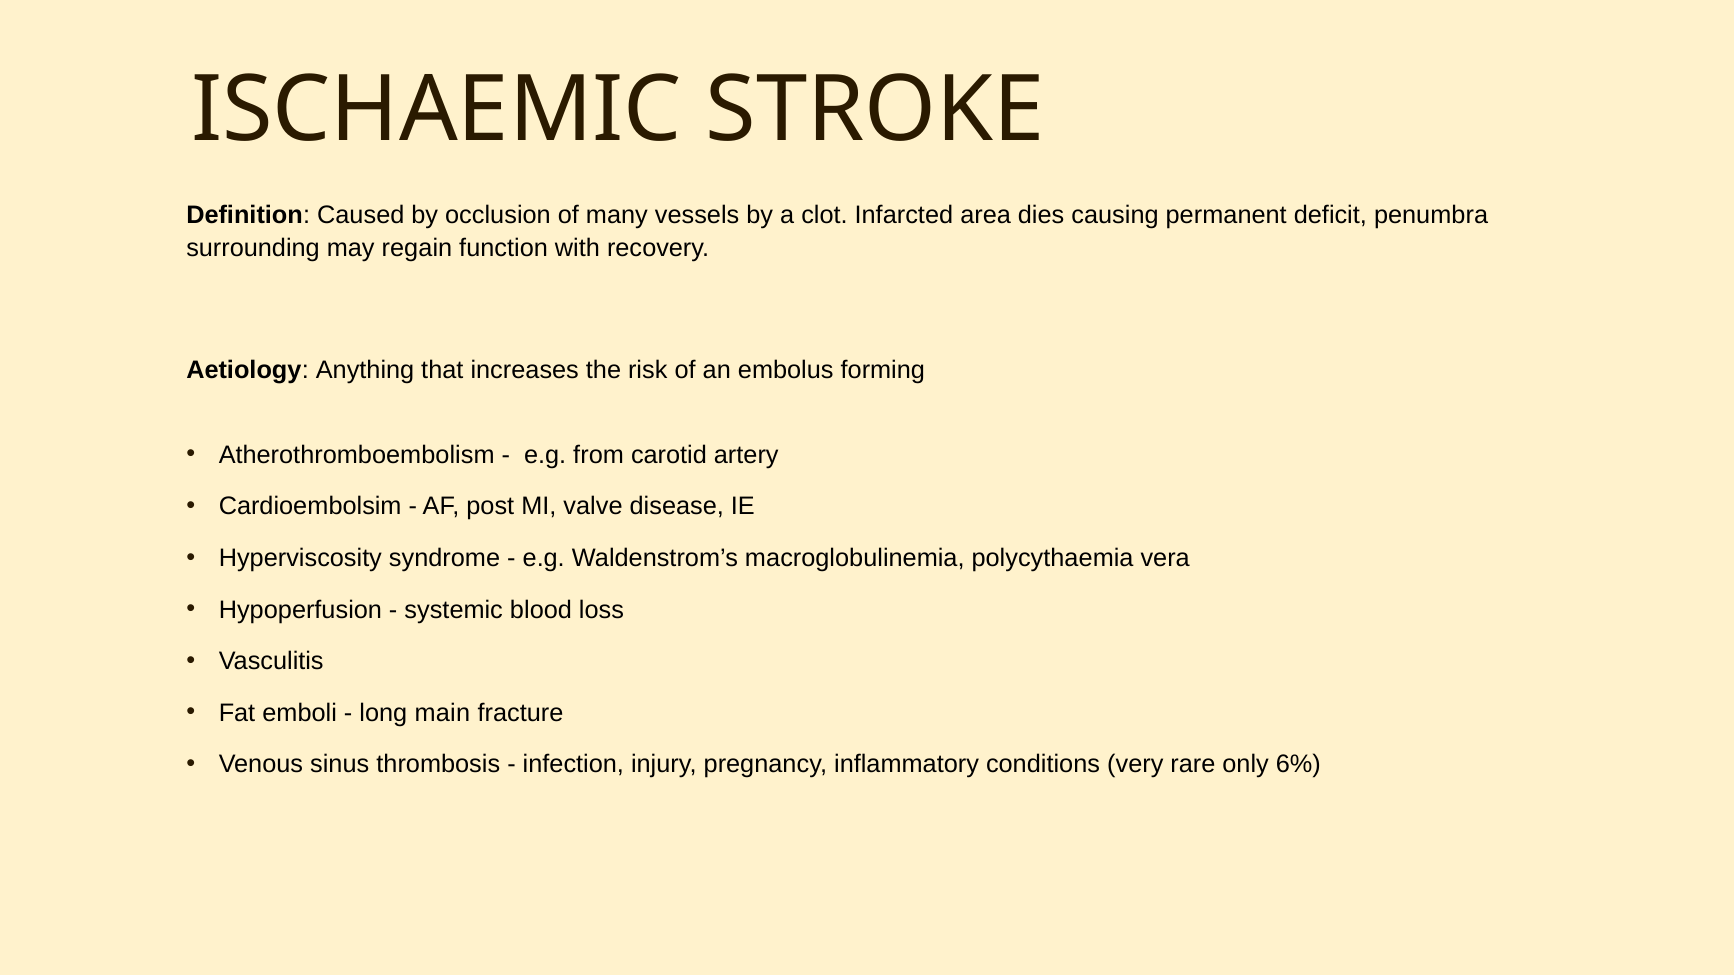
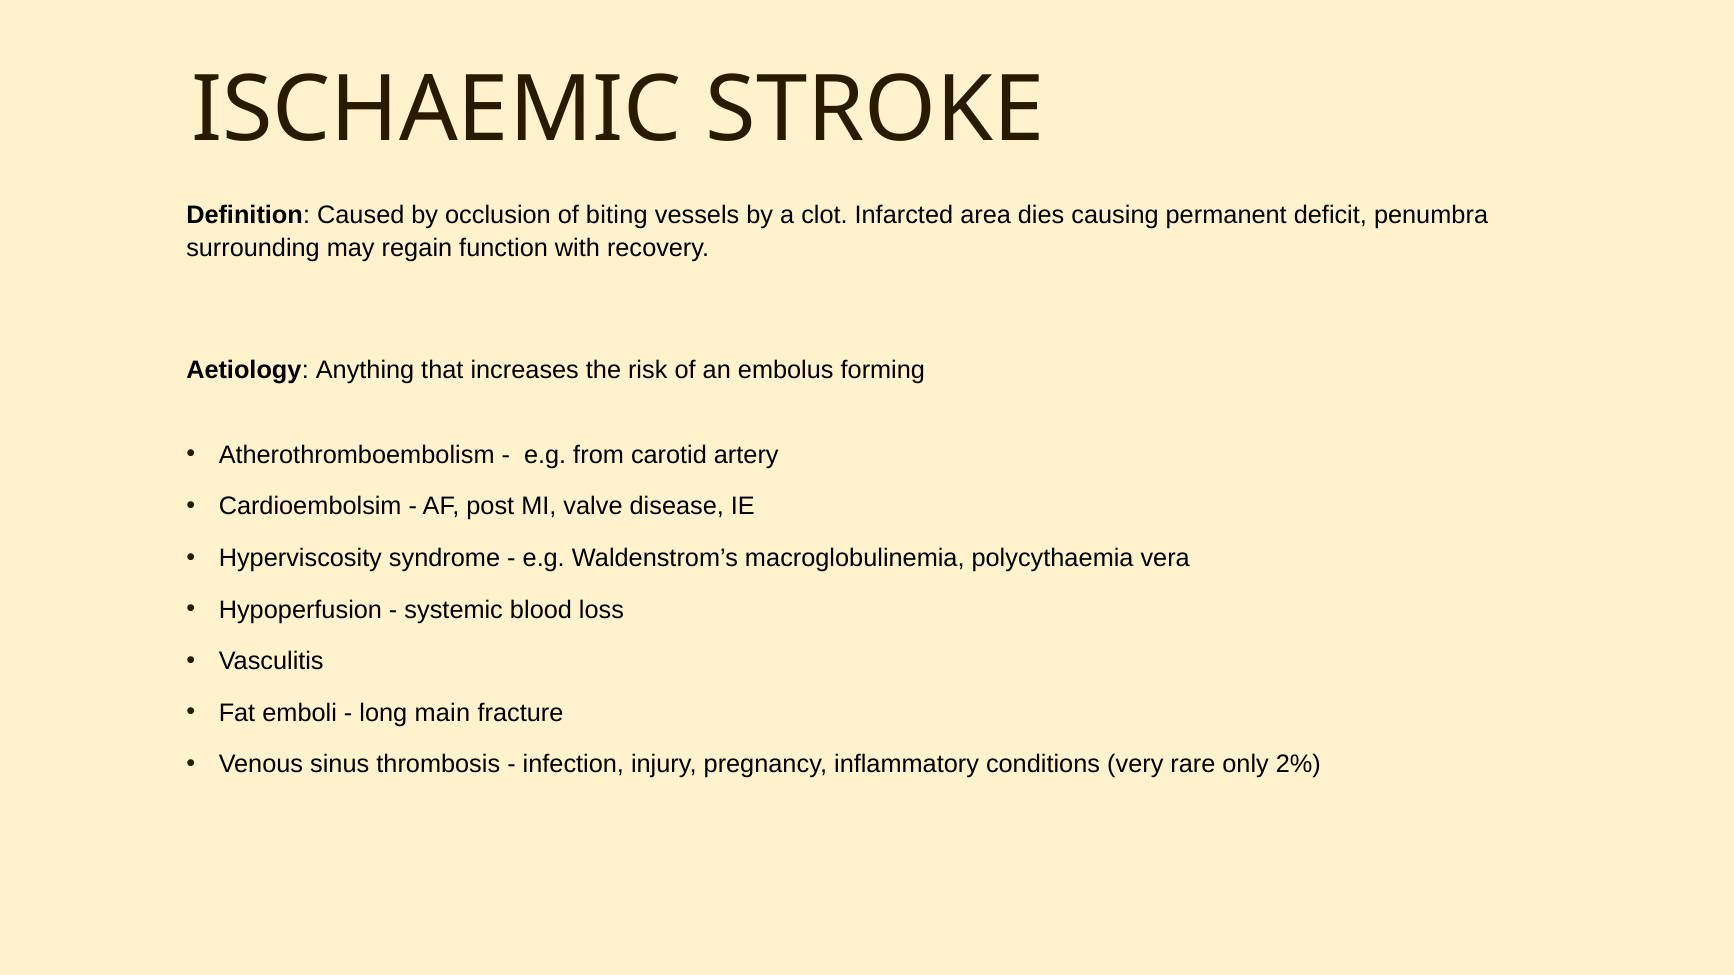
many: many -> biting
6%: 6% -> 2%
